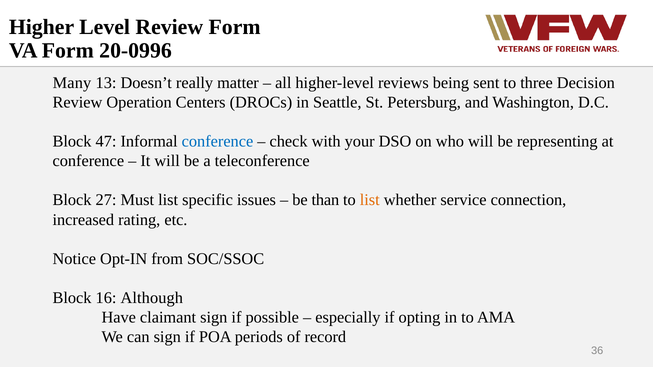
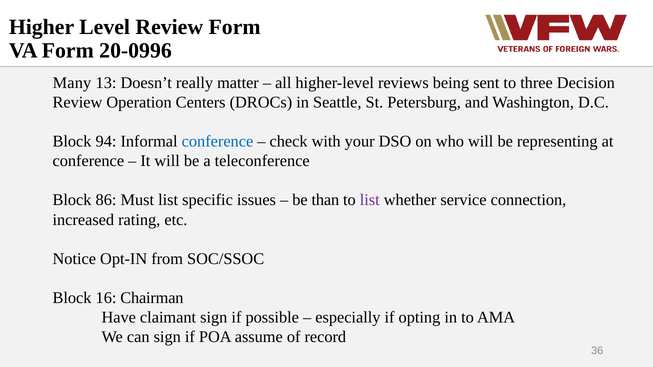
47: 47 -> 94
27: 27 -> 86
list at (370, 200) colour: orange -> purple
Although: Although -> Chairman
periods: periods -> assume
